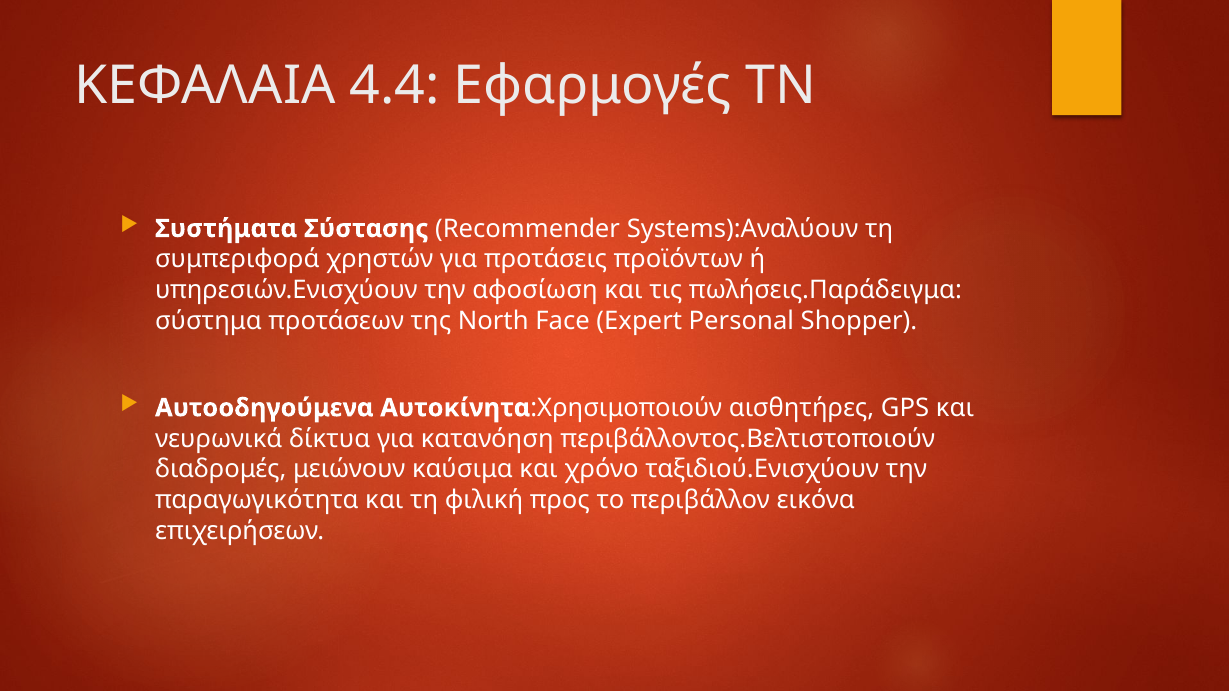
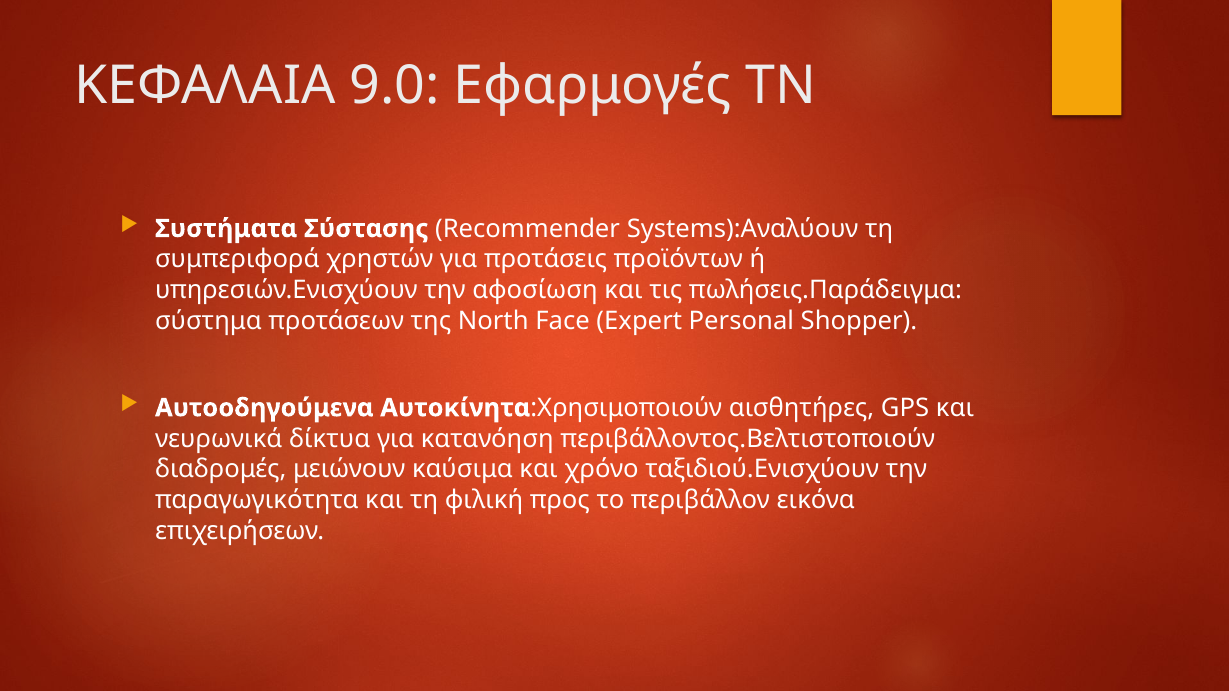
4.4: 4.4 -> 9.0
